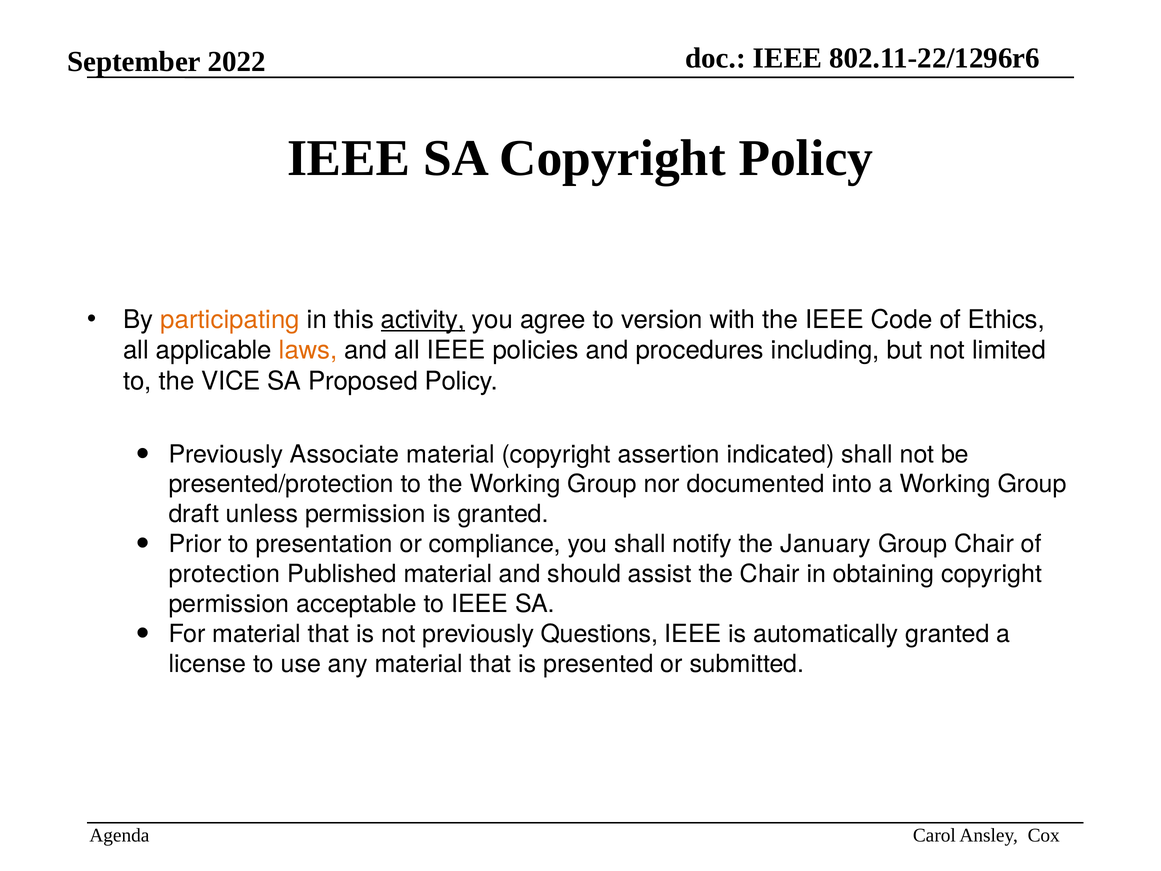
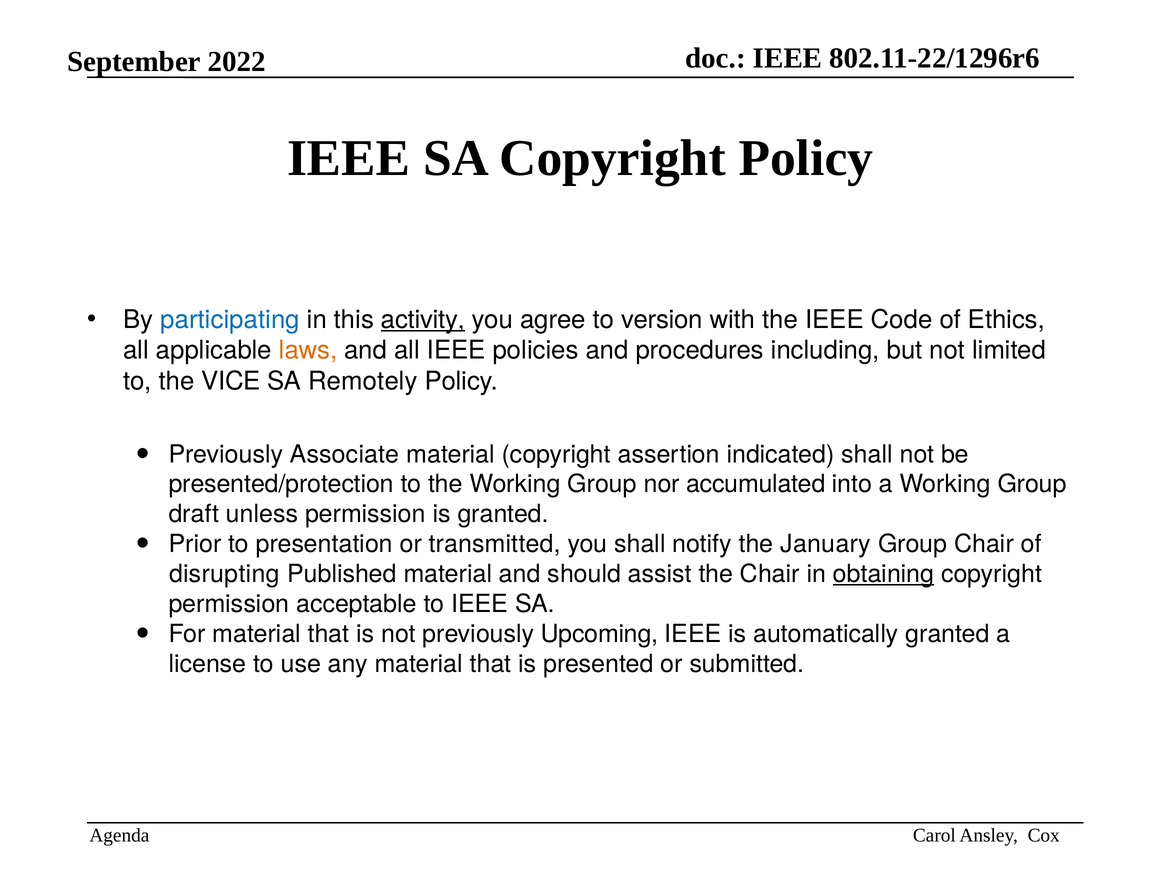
participating colour: orange -> blue
Proposed: Proposed -> Remotely
documented: documented -> accumulated
compliance: compliance -> transmitted
protection: protection -> disrupting
obtaining underline: none -> present
Questions: Questions -> Upcoming
